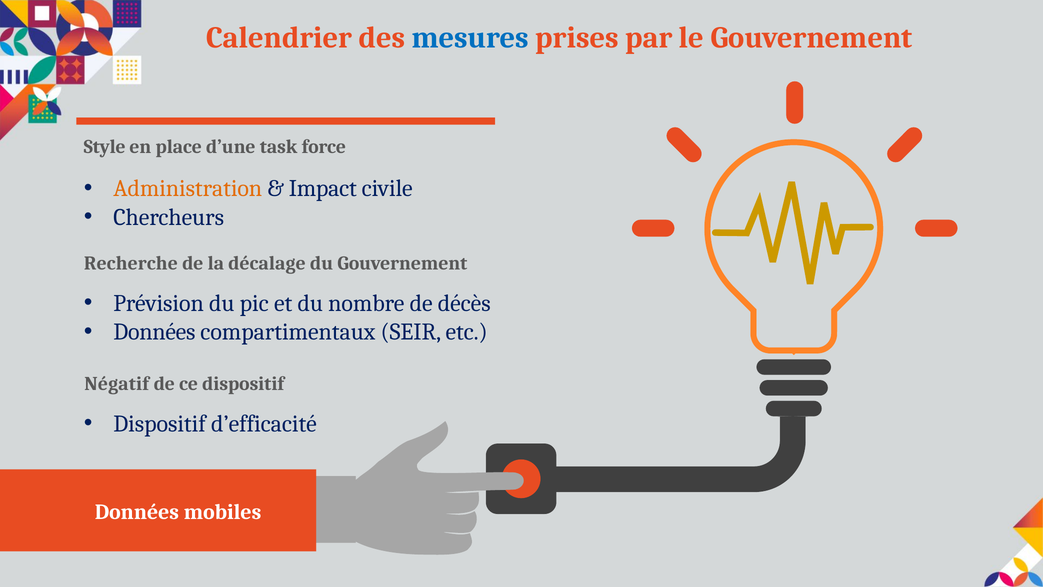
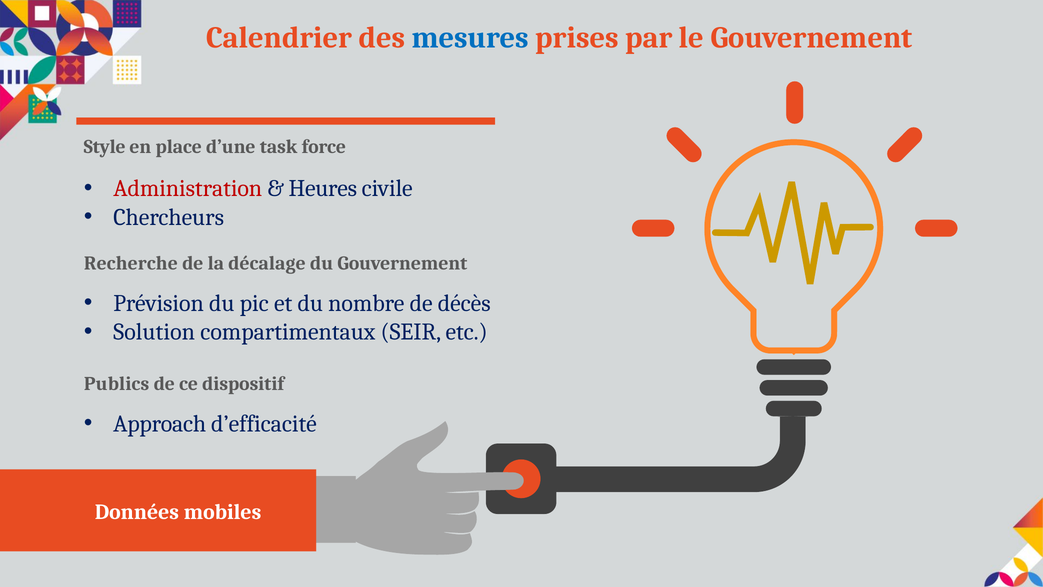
Administration colour: orange -> red
Impact: Impact -> Heures
Données at (154, 332): Données -> Solution
Négatif: Négatif -> Publics
Dispositif at (160, 424): Dispositif -> Approach
